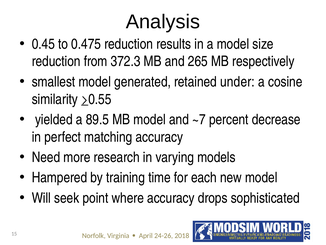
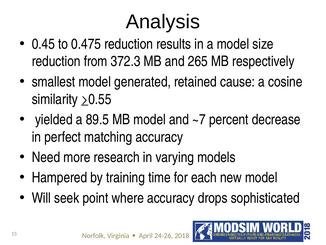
under: under -> cause
